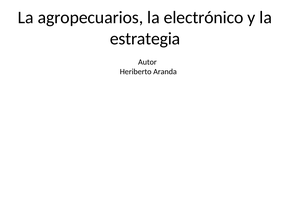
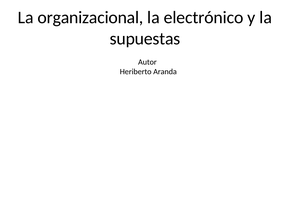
agropecuarios: agropecuarios -> organizacional
estrategia: estrategia -> supuestas
